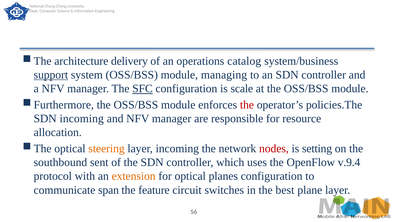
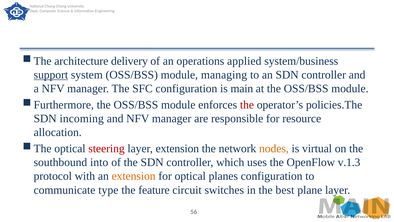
catalog: catalog -> applied
SFC underline: present -> none
scale: scale -> main
steering colour: orange -> red
layer incoming: incoming -> extension
nodes colour: red -> orange
setting: setting -> virtual
sent: sent -> into
v.9.4: v.9.4 -> v.1.3
span: span -> type
